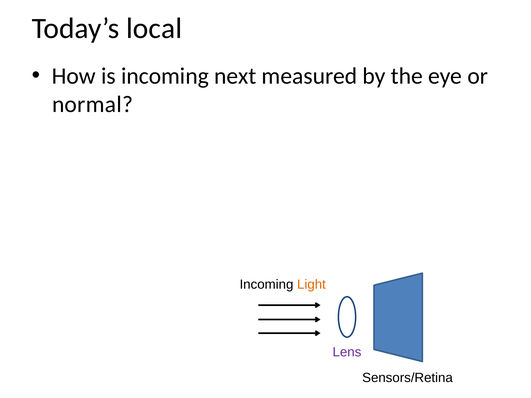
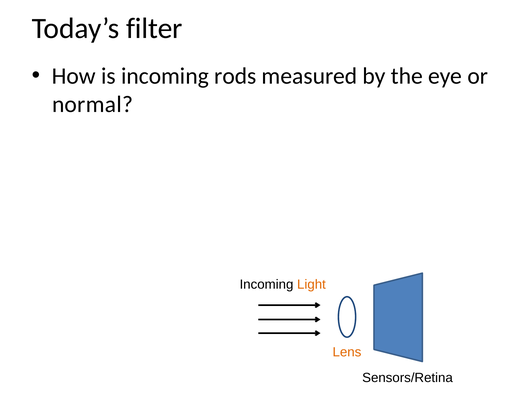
local: local -> filter
next: next -> rods
Lens colour: purple -> orange
